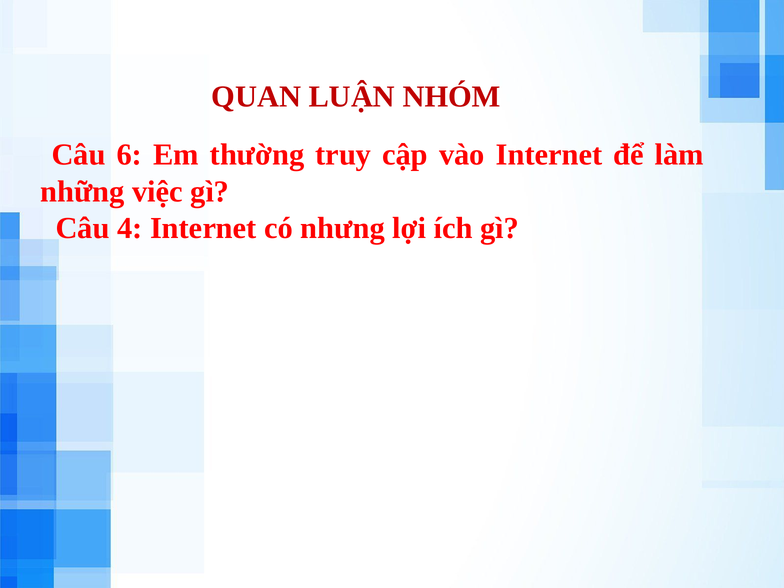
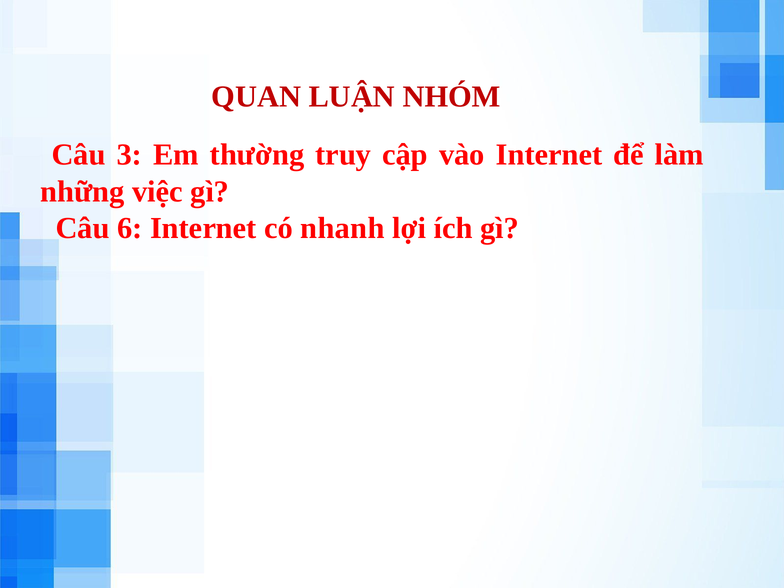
6: 6 -> 3
4: 4 -> 6
nhưng: nhưng -> nhanh
